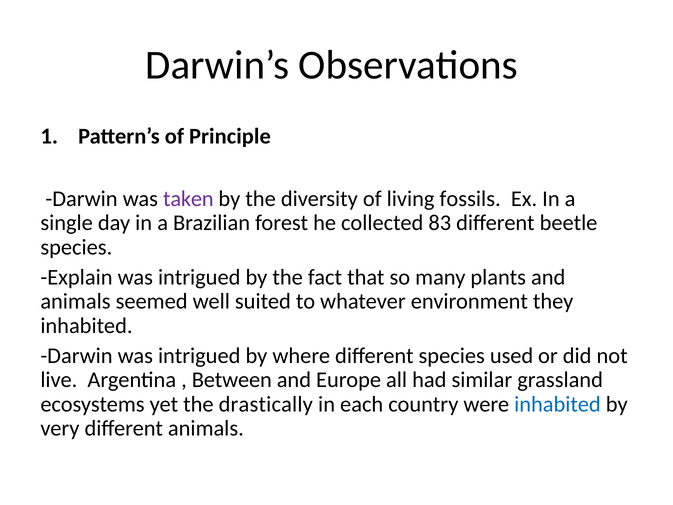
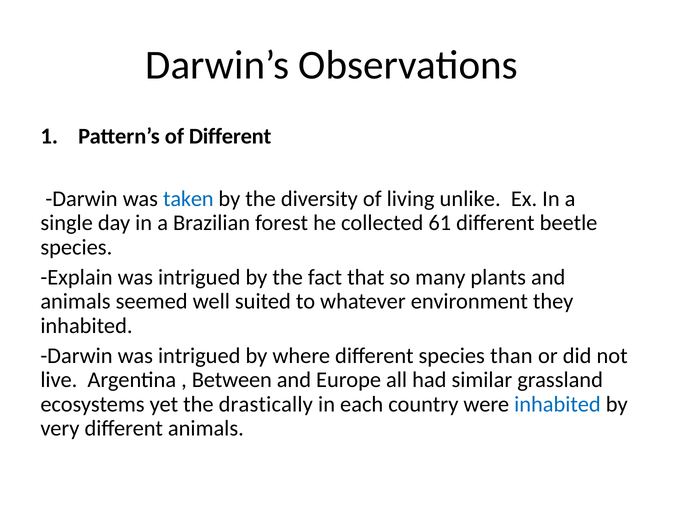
of Principle: Principle -> Different
taken colour: purple -> blue
fossils: fossils -> unlike
83: 83 -> 61
used: used -> than
